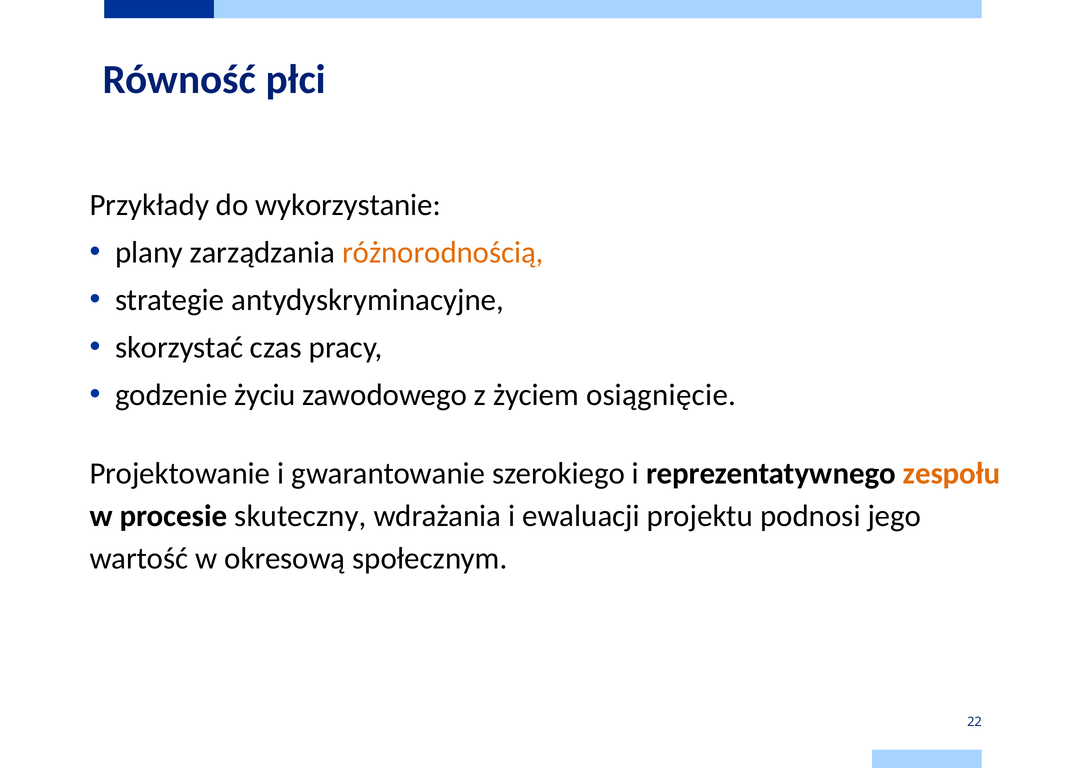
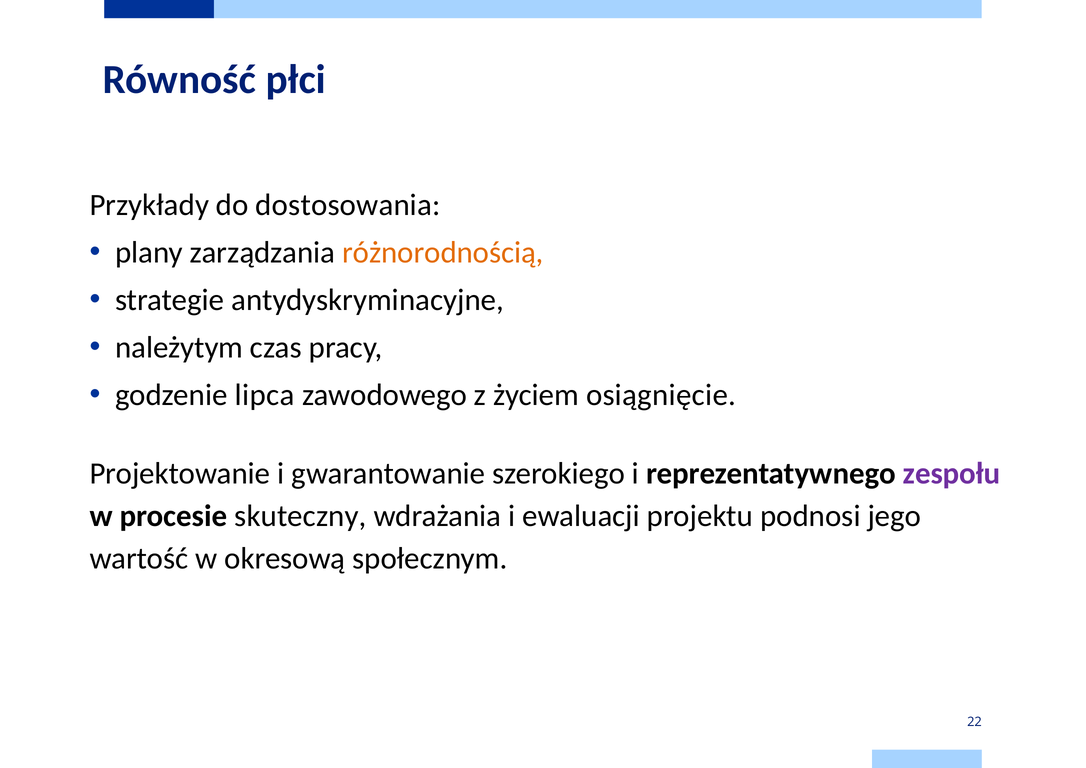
wykorzystanie: wykorzystanie -> dostosowania
skorzystać: skorzystać -> należytym
życiu: życiu -> lipca
zespołu colour: orange -> purple
